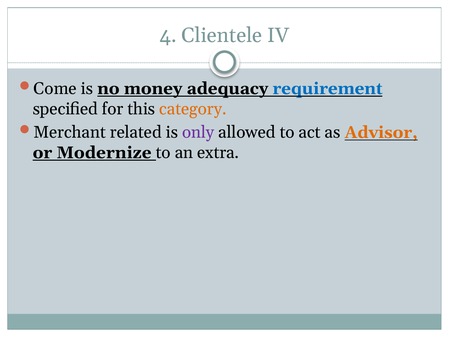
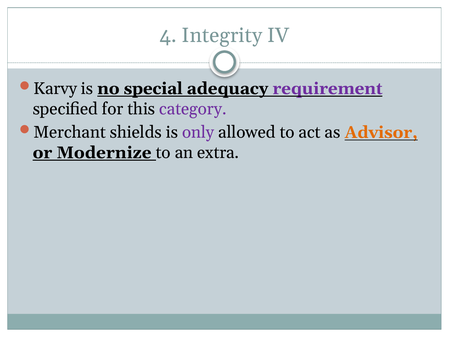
Clientele: Clientele -> Integrity
Come: Come -> Karvy
money: money -> special
requirement colour: blue -> purple
category colour: orange -> purple
related: related -> shields
